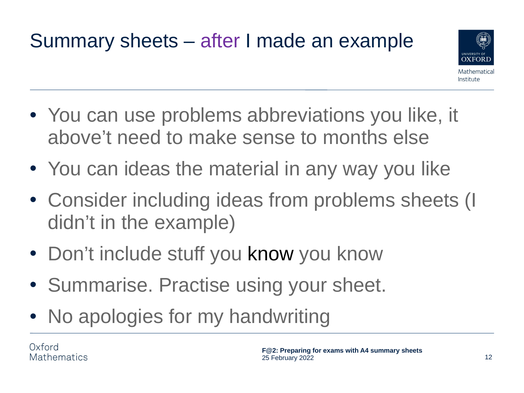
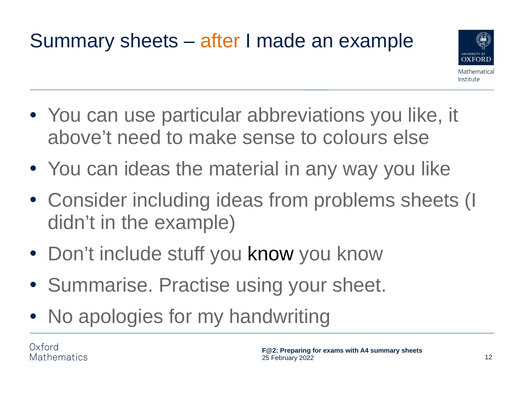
after colour: purple -> orange
use problems: problems -> particular
months: months -> colours
